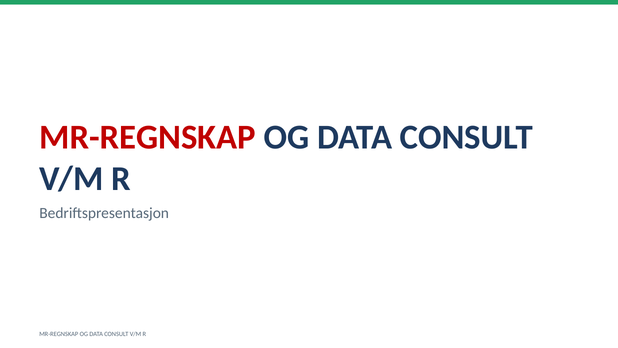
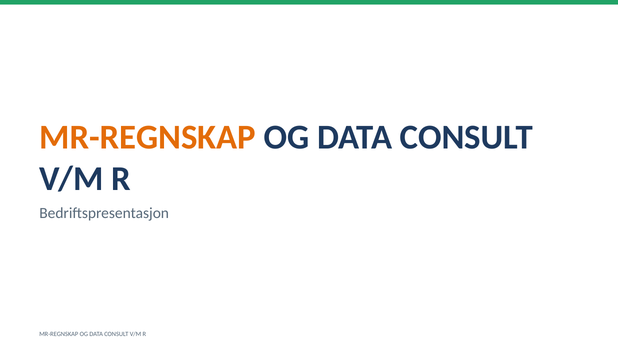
MR-REGNSKAP at (148, 137) colour: red -> orange
